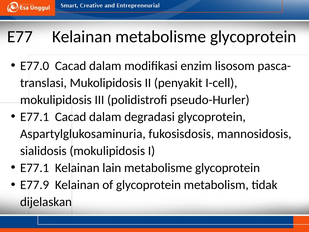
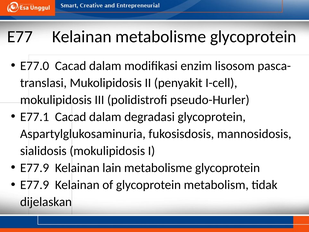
E77.1 at (35, 168): E77.1 -> E77.9
